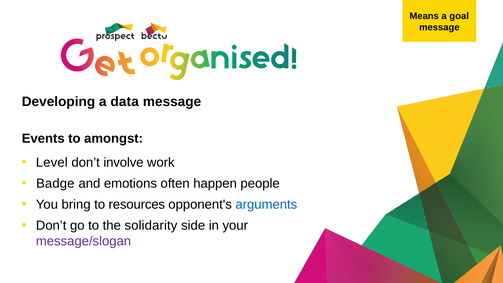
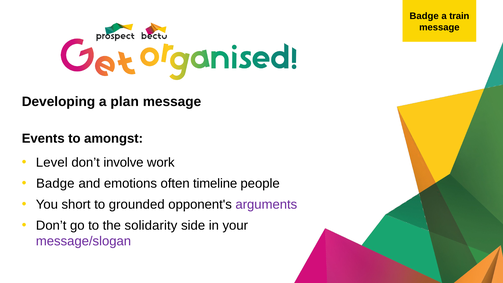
Means at (424, 16): Means -> Badge
goal: goal -> train
data: data -> plan
happen: happen -> timeline
bring: bring -> short
resources: resources -> grounded
arguments colour: blue -> purple
